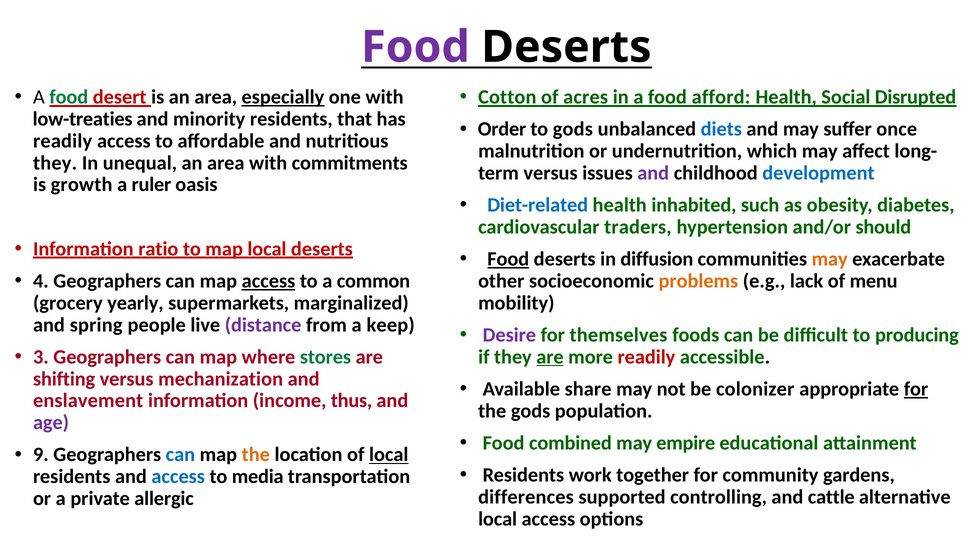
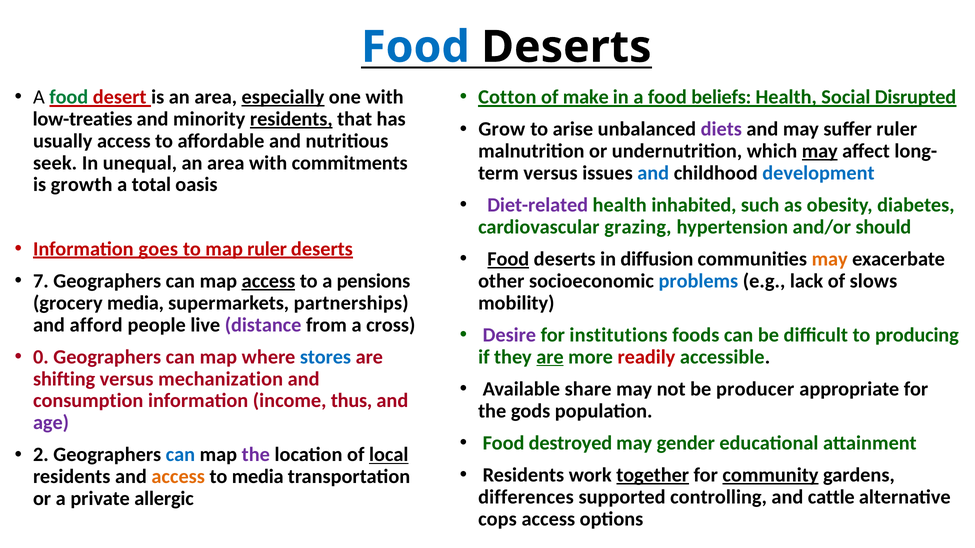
Food at (415, 47) colour: purple -> blue
acres: acres -> make
afford: afford -> beliefs
residents at (291, 119) underline: none -> present
Order: Order -> Grow
to gods: gods -> arise
diets colour: blue -> purple
suffer once: once -> ruler
readily at (63, 141): readily -> usually
may at (820, 151) underline: none -> present
they at (55, 163): they -> seek
and at (653, 173) colour: purple -> blue
ruler: ruler -> total
Diet-related colour: blue -> purple
traders: traders -> grazing
ratio: ratio -> goes
map local: local -> ruler
4: 4 -> 7
common: common -> pensions
problems colour: orange -> blue
menu: menu -> slows
grocery yearly: yearly -> media
marginalized: marginalized -> partnerships
spring: spring -> afford
keep: keep -> cross
themselves: themselves -> institutions
3: 3 -> 0
stores colour: green -> blue
colonizer: colonizer -> producer
for at (916, 389) underline: present -> none
enslavement: enslavement -> consumption
combined: combined -> destroyed
empire: empire -> gender
9: 9 -> 2
the at (256, 455) colour: orange -> purple
together underline: none -> present
community underline: none -> present
access at (178, 477) colour: blue -> orange
local at (498, 519): local -> cops
